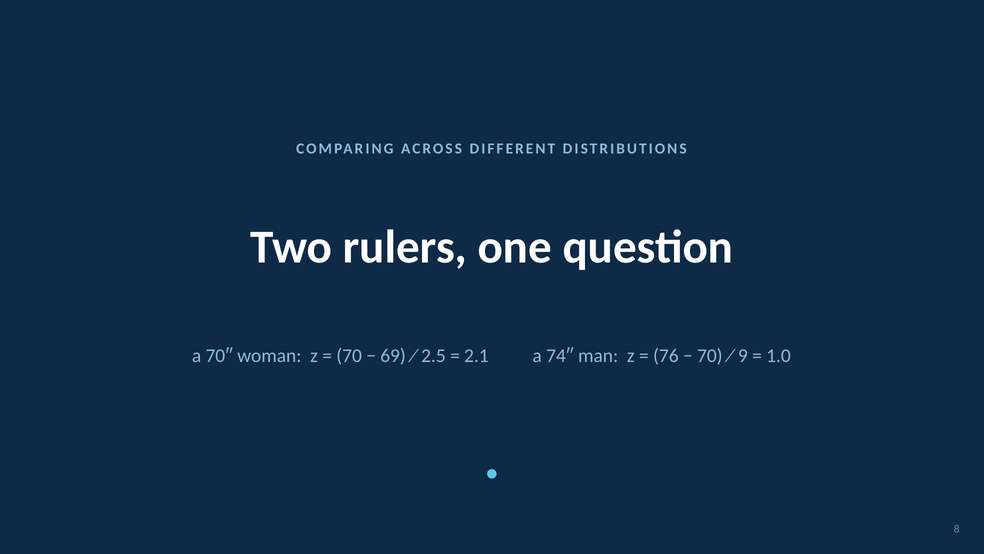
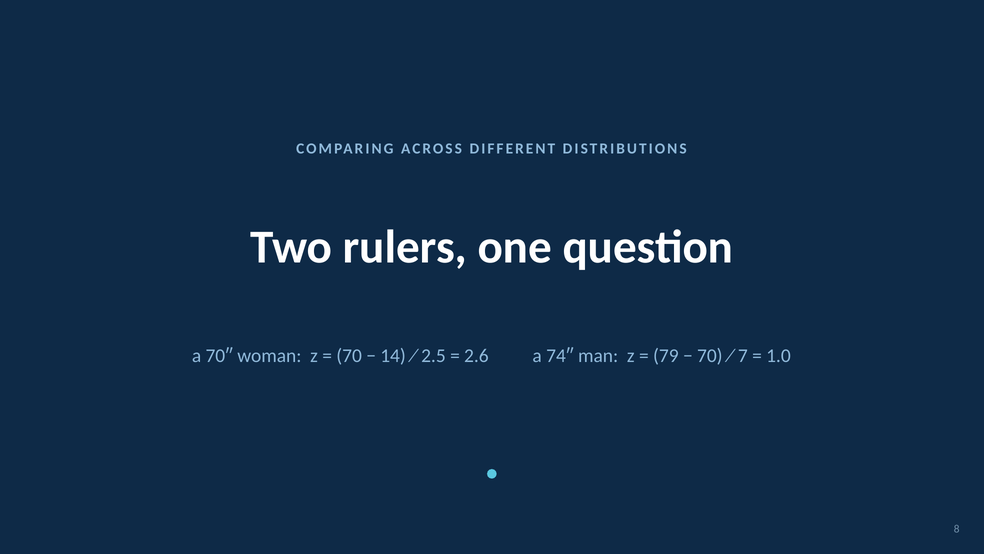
69: 69 -> 14
2.1: 2.1 -> 2.6
76: 76 -> 79
9: 9 -> 7
